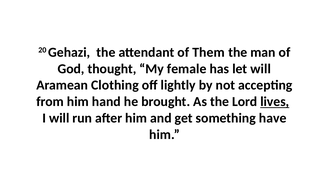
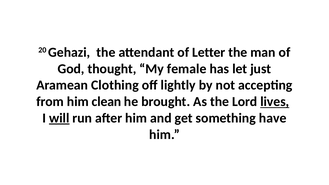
Them: Them -> Letter
let will: will -> just
hand: hand -> clean
will at (59, 118) underline: none -> present
